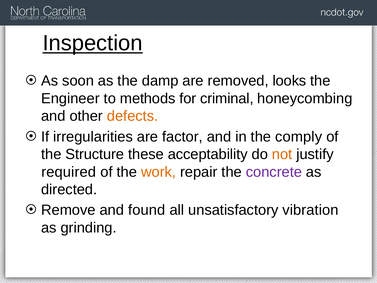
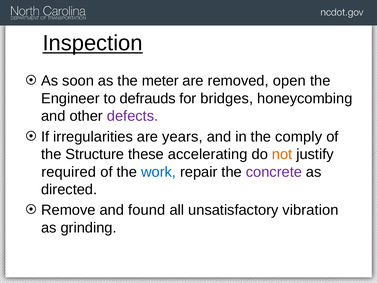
damp: damp -> meter
looks: looks -> open
methods: methods -> defrauds
criminal: criminal -> bridges
defects colour: orange -> purple
factor: factor -> years
acceptability: acceptability -> accelerating
work colour: orange -> blue
